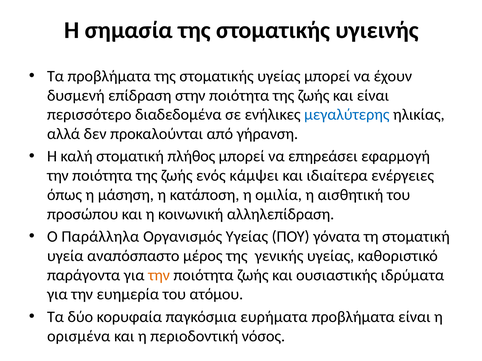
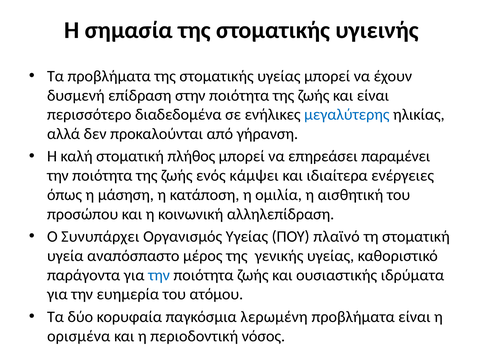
εφαρμογή: εφαρμογή -> παραμένει
Παράλληλα: Παράλληλα -> Συνυπάρχει
γόνατα: γόνατα -> πλαϊνό
την at (159, 275) colour: orange -> blue
ευρήματα: ευρήματα -> λερωμένη
